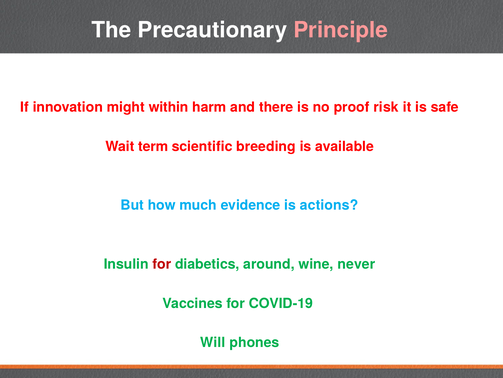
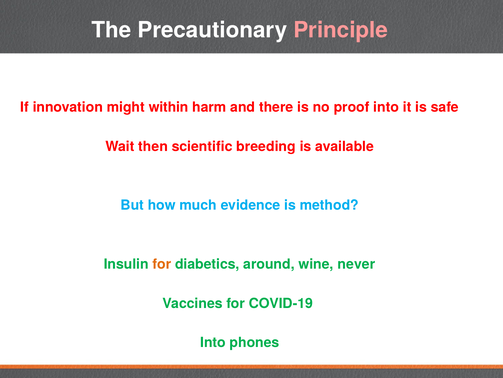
proof risk: risk -> into
term: term -> then
actions: actions -> method
for at (162, 264) colour: red -> orange
Will at (213, 342): Will -> Into
